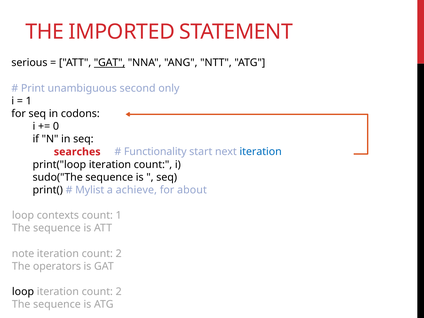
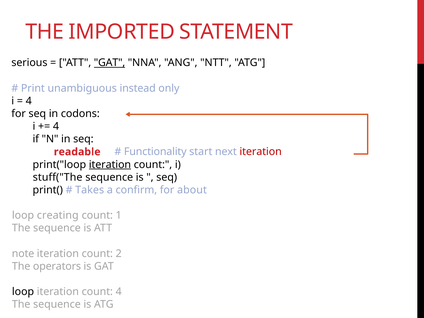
second: second -> instead
1 at (29, 101): 1 -> 4
0 at (56, 126): 0 -> 4
searches: searches -> readable
iteration at (261, 152) colour: blue -> red
iteration at (110, 165) underline: none -> present
sudo("The: sudo("The -> stuff("The
Mylist: Mylist -> Takes
achieve: achieve -> confirm
contexts: contexts -> creating
2 at (119, 292): 2 -> 4
